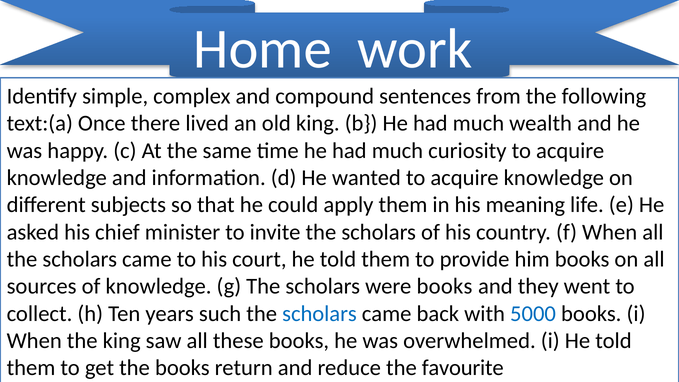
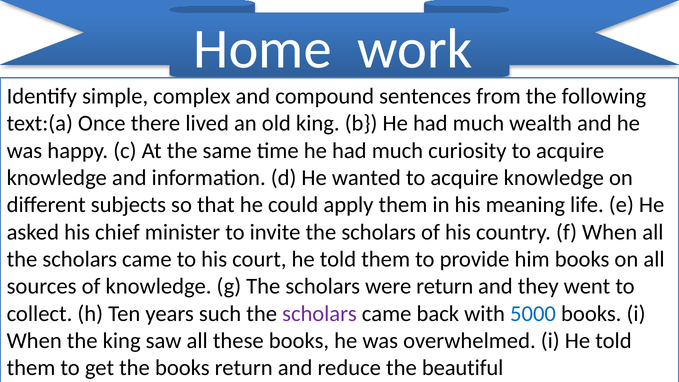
were books: books -> return
scholars at (320, 314) colour: blue -> purple
favourite: favourite -> beautiful
